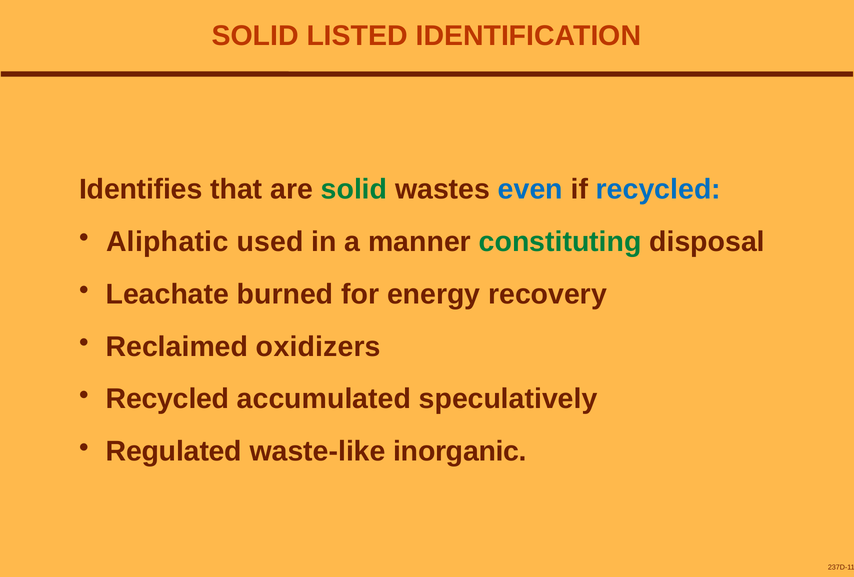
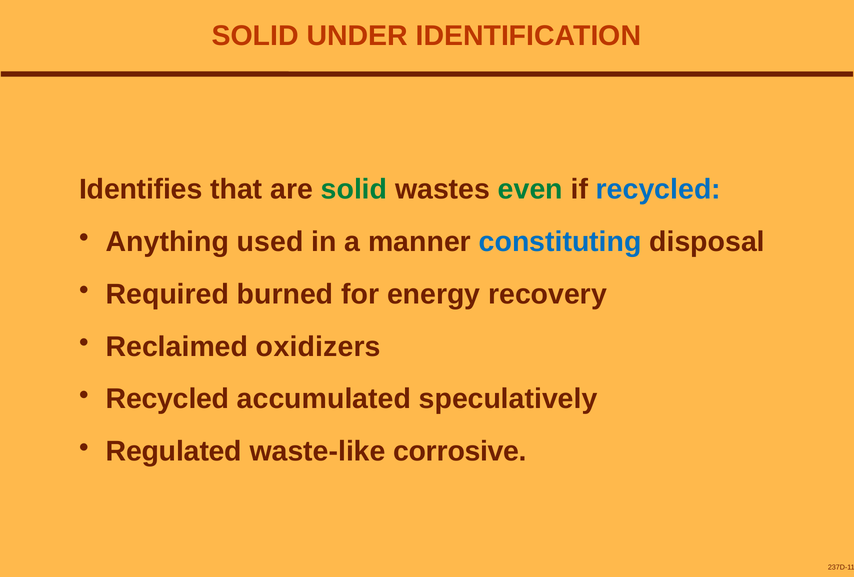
LISTED: LISTED -> UNDER
even colour: blue -> green
Aliphatic: Aliphatic -> Anything
constituting colour: green -> blue
Leachate: Leachate -> Required
inorganic: inorganic -> corrosive
